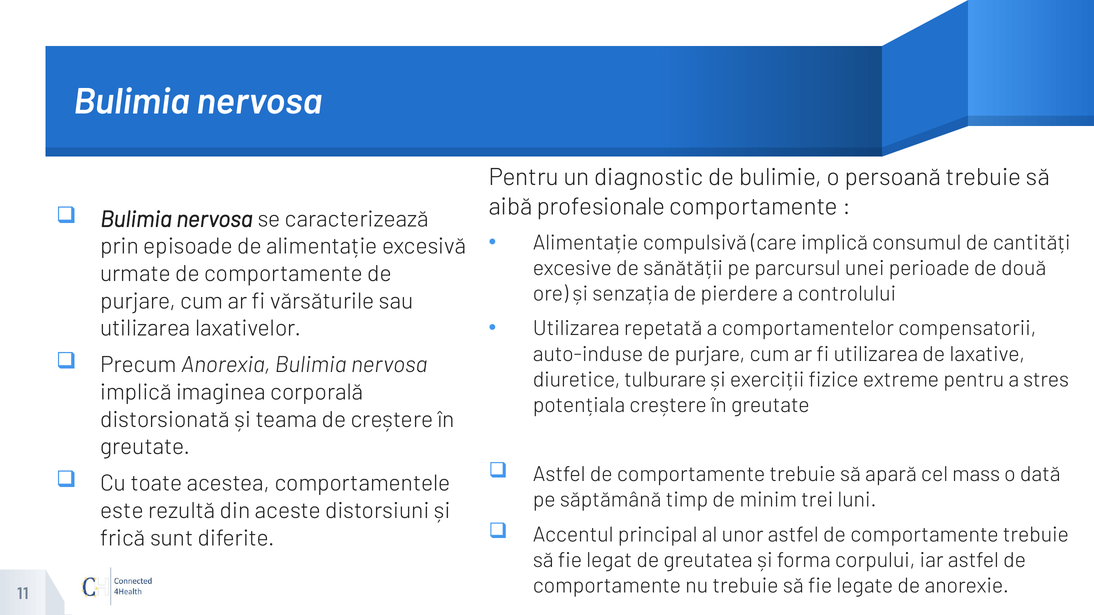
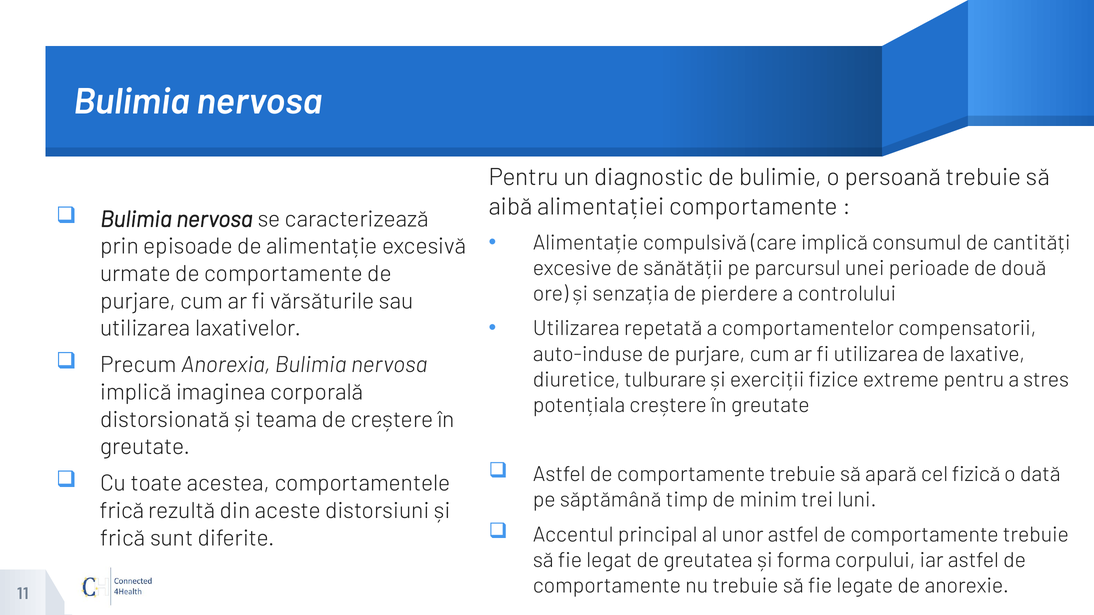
profesionale: profesionale -> alimentației
mass: mass -> fizică
este at (122, 511): este -> frică
